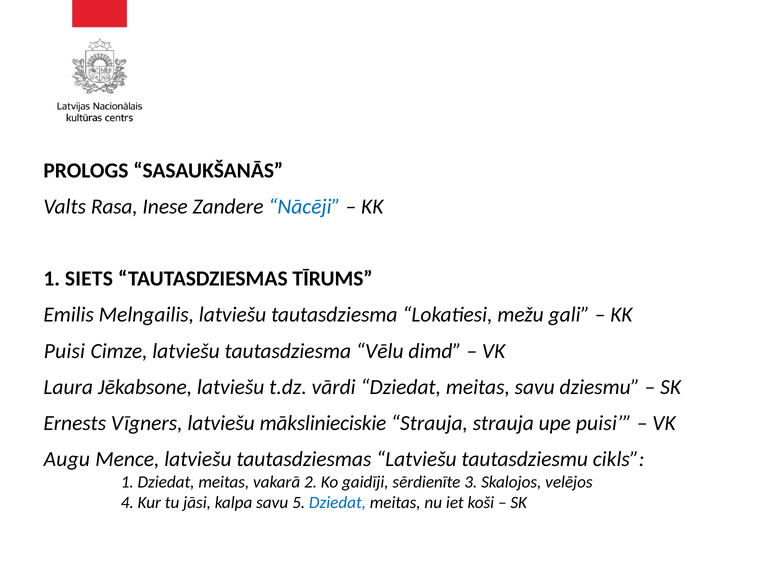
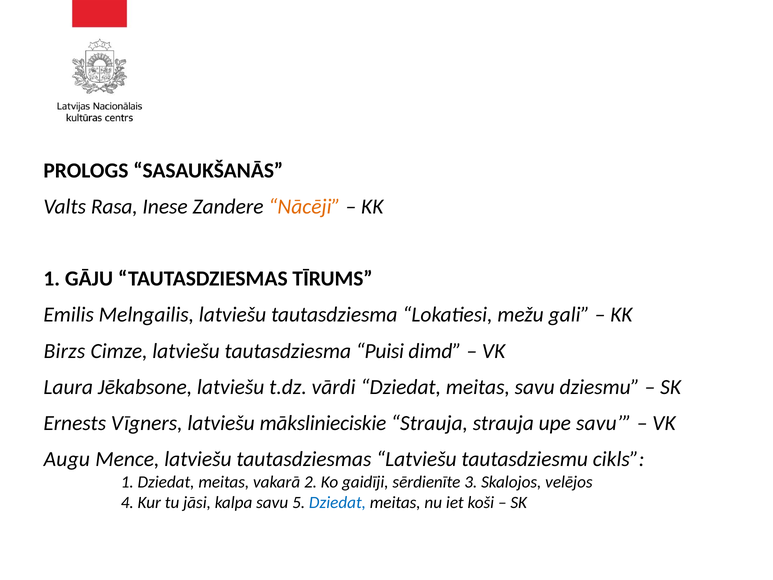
Nācēji colour: blue -> orange
SIETS: SIETS -> GĀJU
Puisi at (64, 351): Puisi -> Birzs
Vēlu: Vēlu -> Puisi
upe puisi: puisi -> savu
